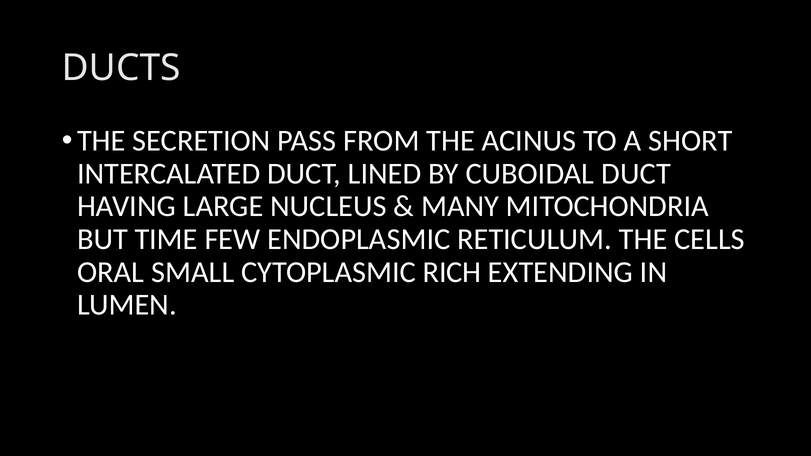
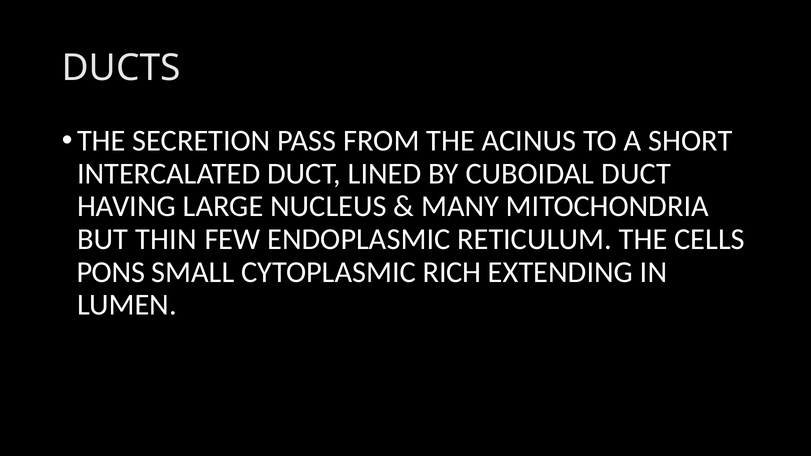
TIME: TIME -> THIN
ORAL: ORAL -> PONS
